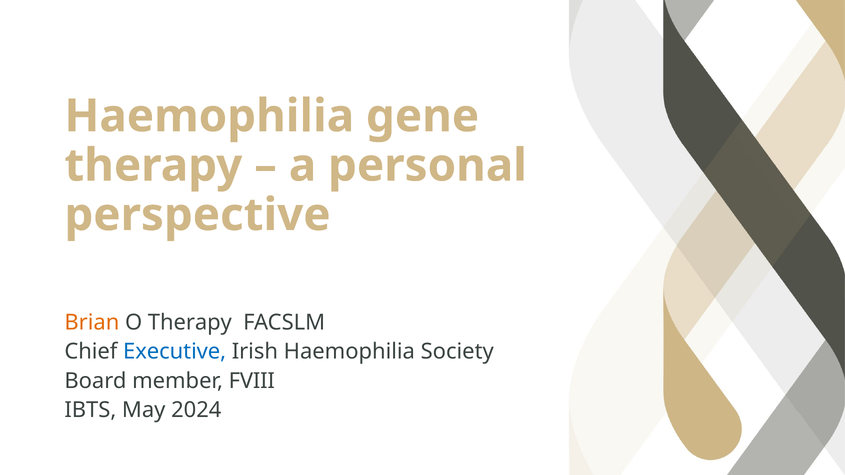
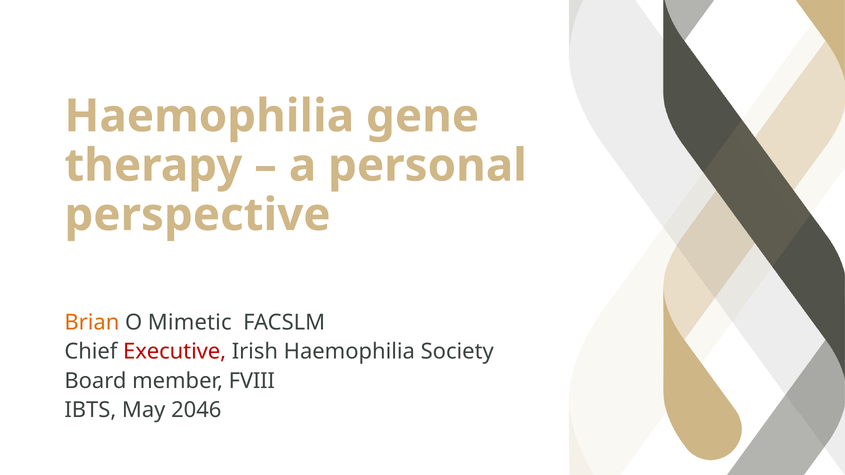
O Therapy: Therapy -> Mimetic
Executive colour: blue -> red
2024: 2024 -> 2046
